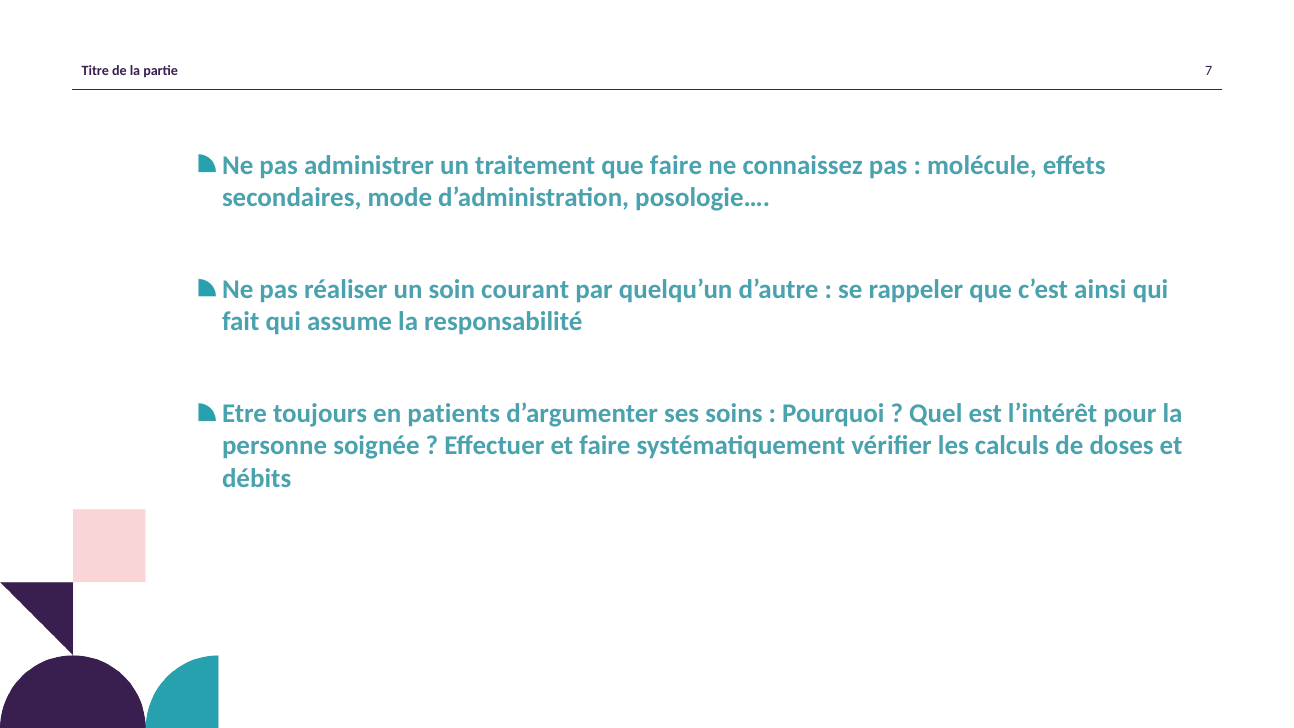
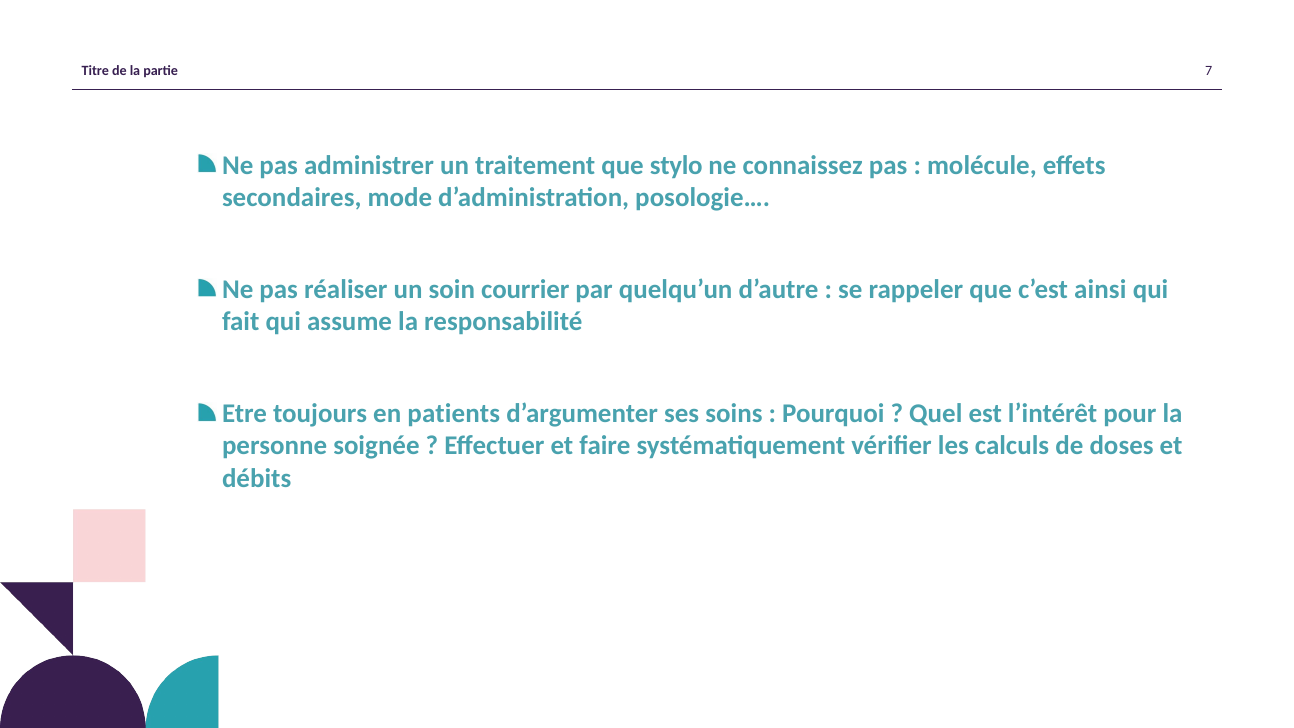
que faire: faire -> stylo
courant: courant -> courrier
